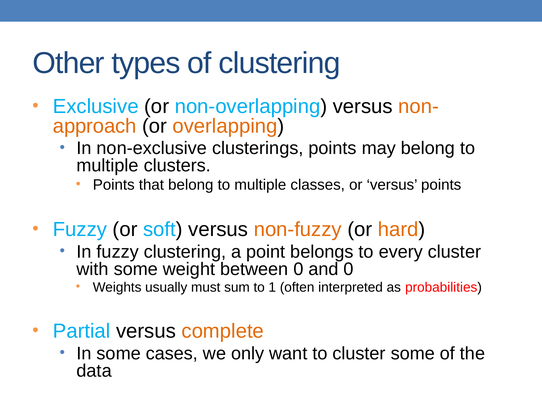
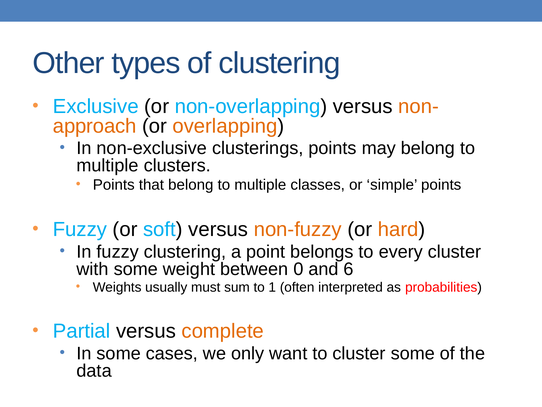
or versus: versus -> simple
and 0: 0 -> 6
